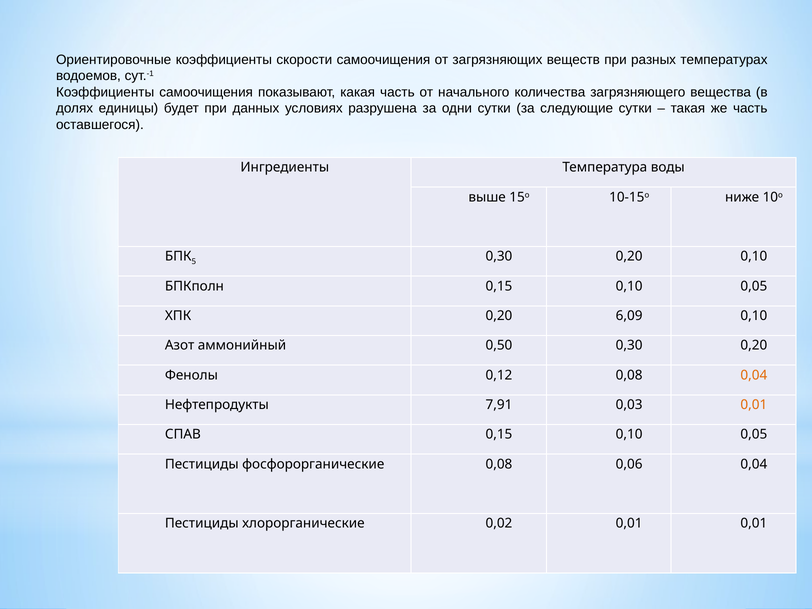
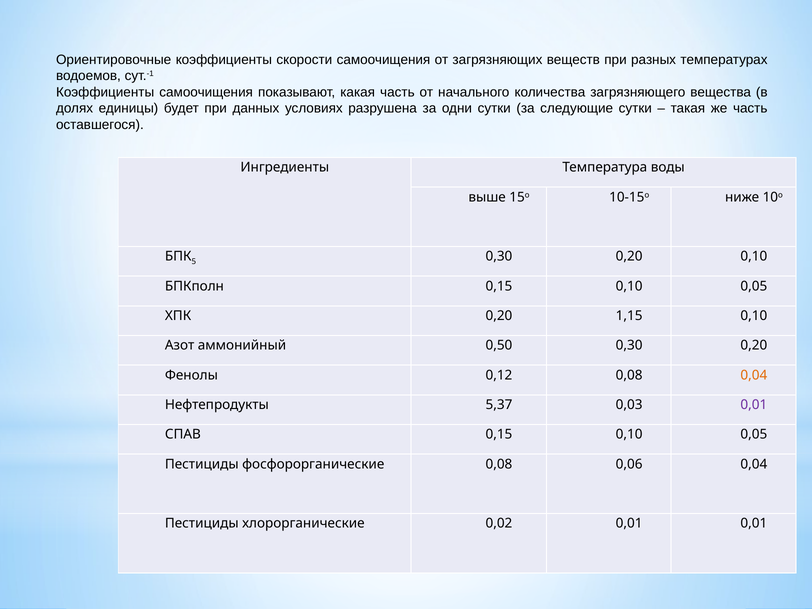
6,09: 6,09 -> 1,15
7,91: 7,91 -> 5,37
0,01 at (754, 405) colour: orange -> purple
